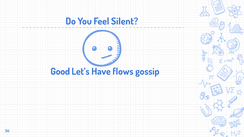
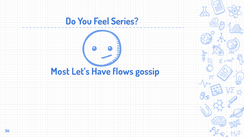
Silent: Silent -> Series
Good: Good -> Most
